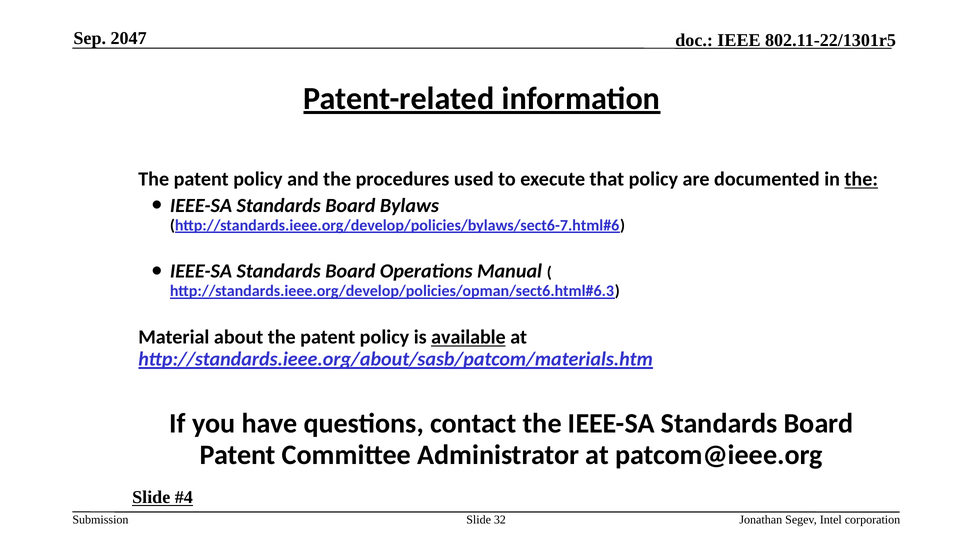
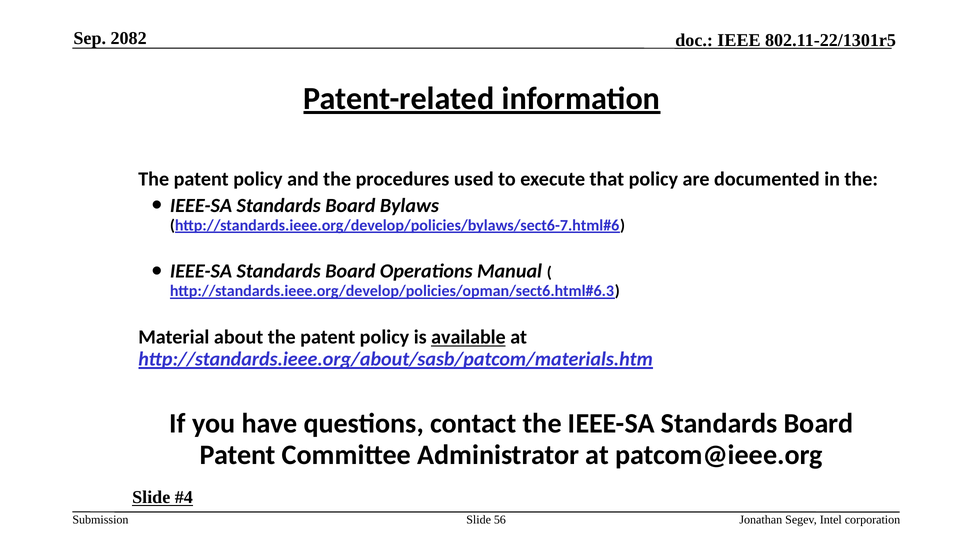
2047: 2047 -> 2082
the at (861, 179) underline: present -> none
32: 32 -> 56
